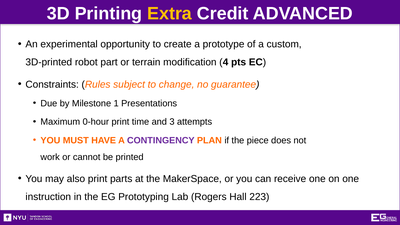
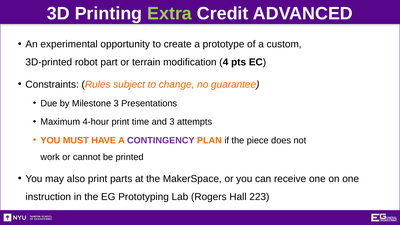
Extra colour: yellow -> light green
Milestone 1: 1 -> 3
0-hour: 0-hour -> 4-hour
